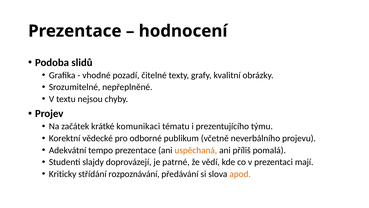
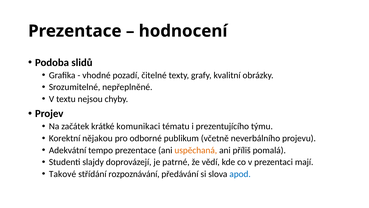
vědecké: vědecké -> nějakou
Kriticky: Kriticky -> Takové
apod colour: orange -> blue
